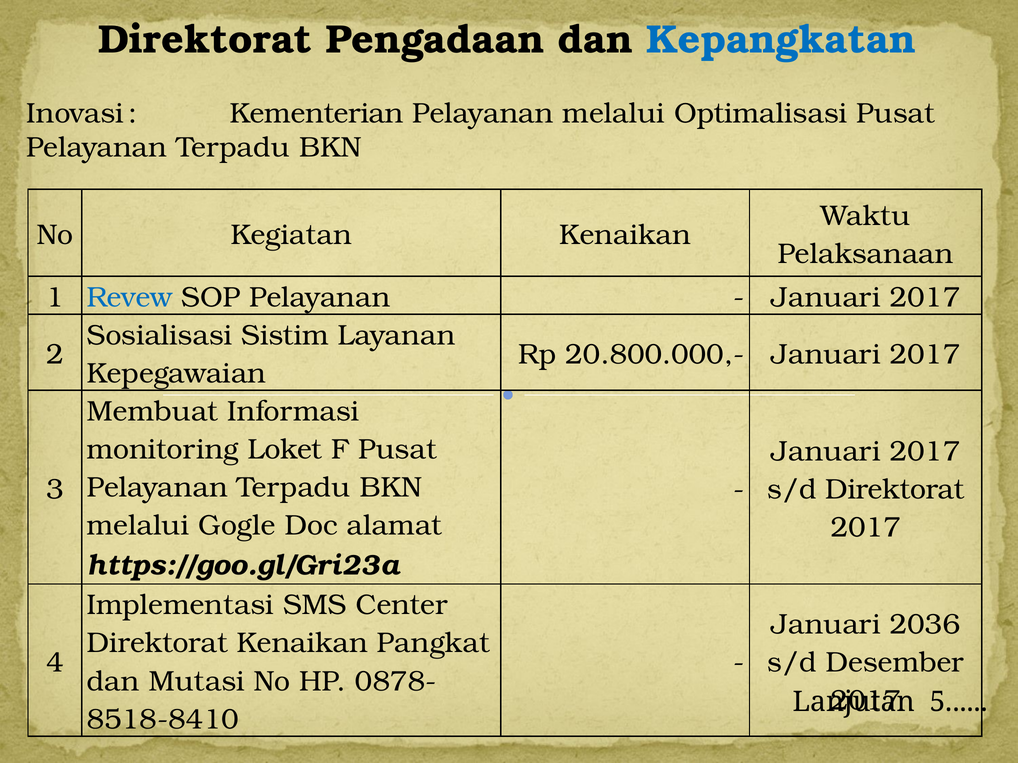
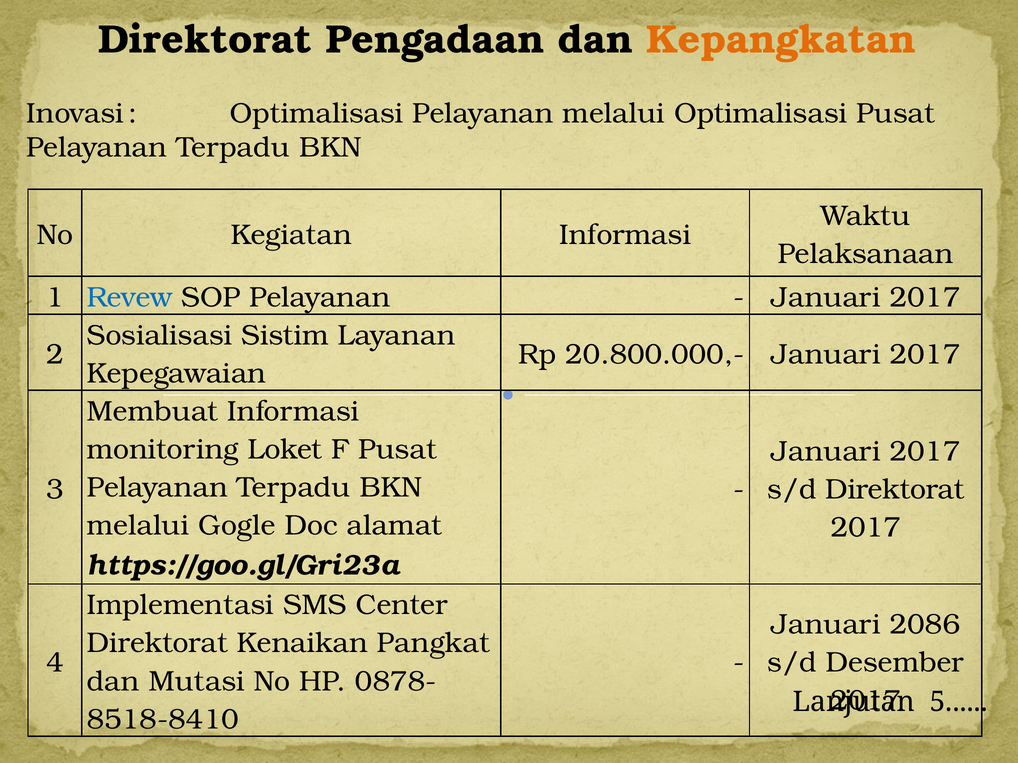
Kepangkatan colour: blue -> orange
Inovasi Kementerian: Kementerian -> Optimalisasi
Kegiatan Kenaikan: Kenaikan -> Informasi
2036: 2036 -> 2086
